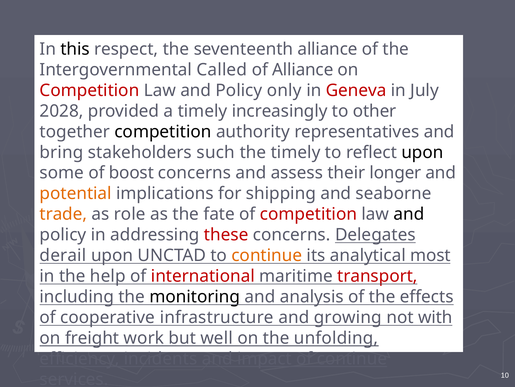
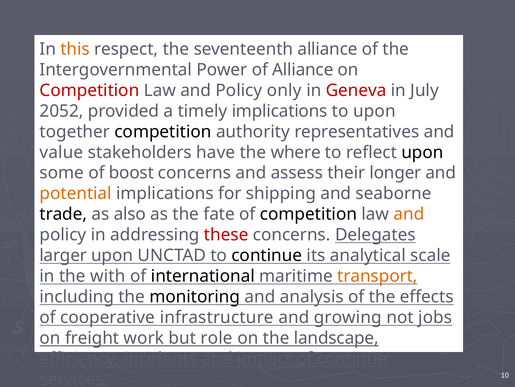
this colour: black -> orange
Called: Called -> Power
2028: 2028 -> 2052
timely increasingly: increasingly -> implications
to other: other -> upon
bring: bring -> value
such: such -> have
the timely: timely -> where
trade colour: orange -> black
role: role -> also
competition at (309, 214) colour: red -> black
and at (409, 214) colour: black -> orange
derail: derail -> larger
continue at (267, 255) colour: orange -> black
most: most -> scale
help: help -> with
international colour: red -> black
transport colour: red -> orange
with: with -> jobs
well: well -> role
unfolding: unfolding -> landscape
